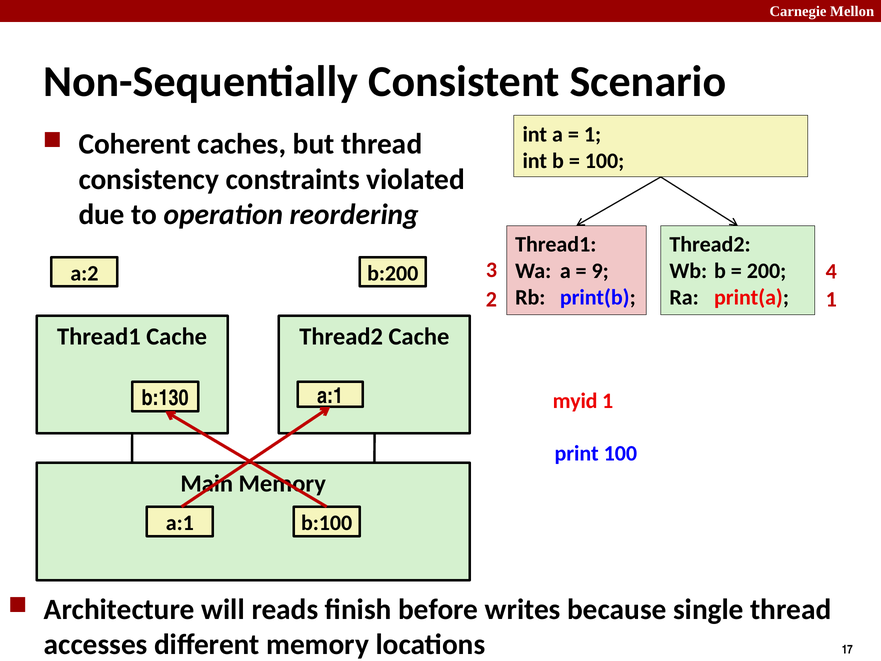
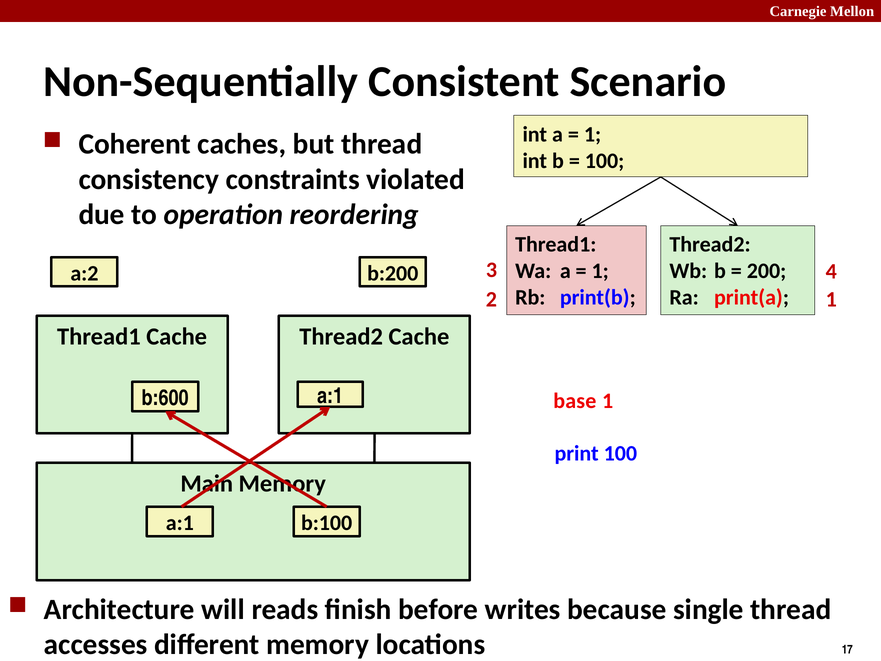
9 at (600, 271): 9 -> 1
myid: myid -> base
b:130: b:130 -> b:600
